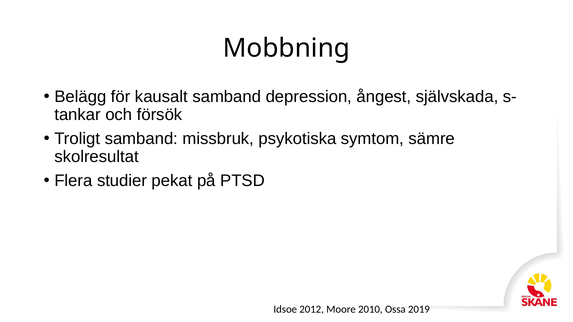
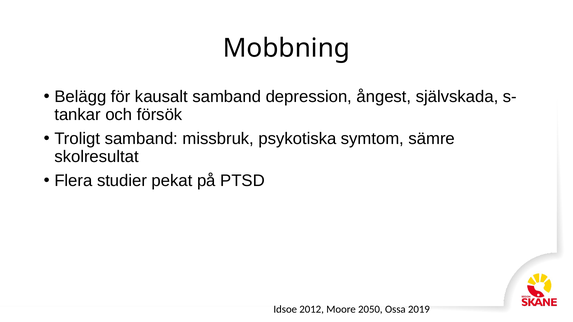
2010: 2010 -> 2050
